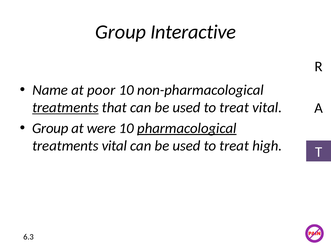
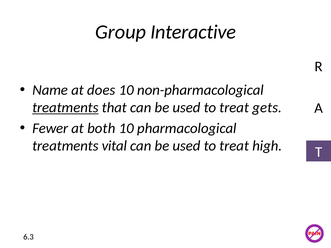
poor: poor -> does
treat vital: vital -> gets
Group at (50, 128): Group -> Fewer
were: were -> both
pharmacological underline: present -> none
